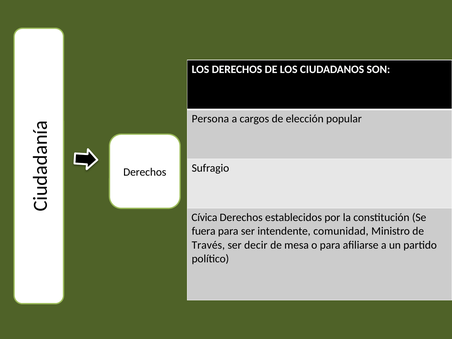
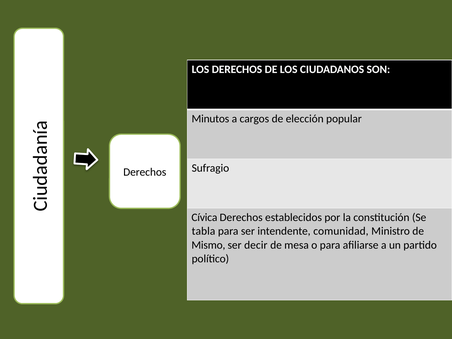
Persona: Persona -> Minutos
fuera: fuera -> tabla
Través: Través -> Mismo
